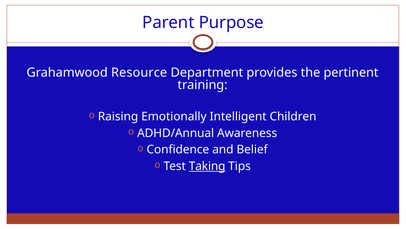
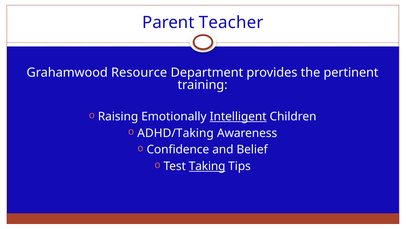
Purpose: Purpose -> Teacher
Intelligent underline: none -> present
ADHD/Annual: ADHD/Annual -> ADHD/Taking
